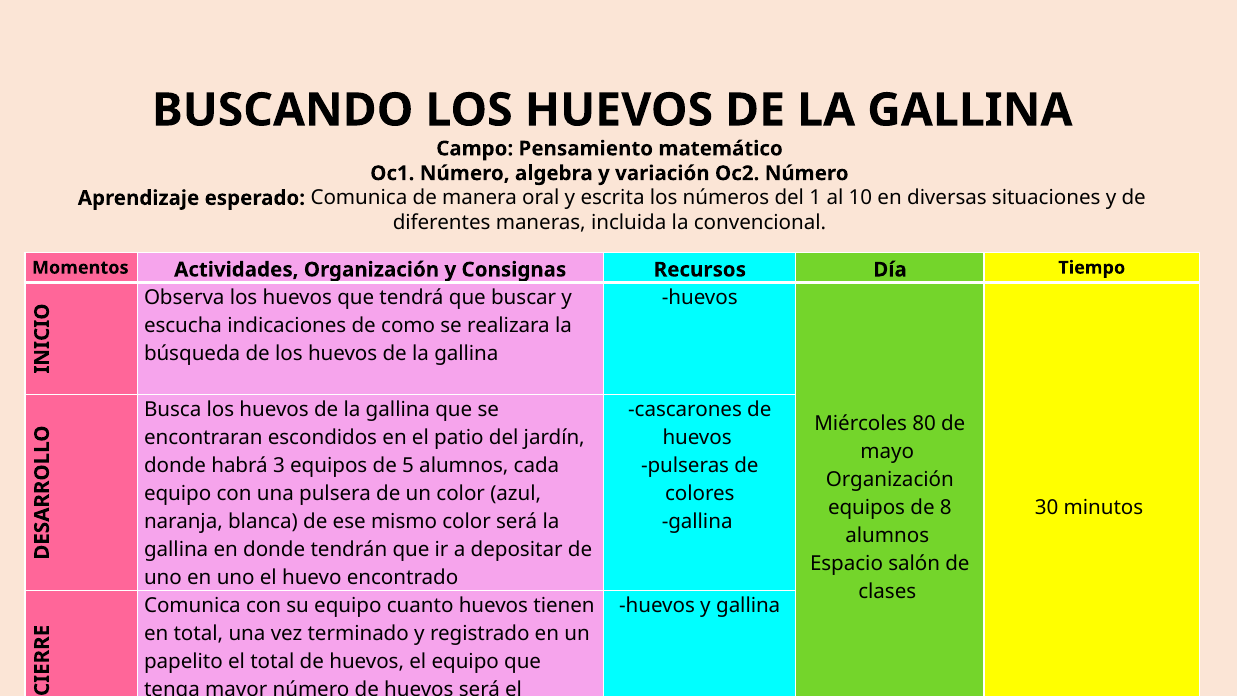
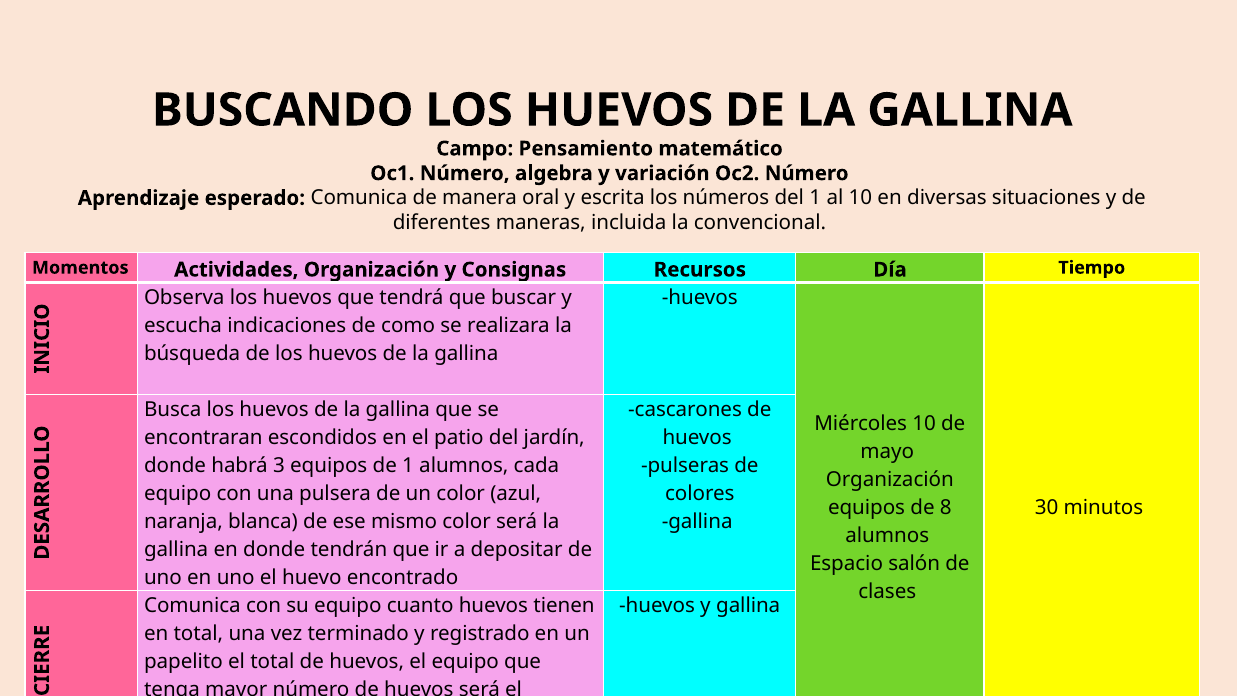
Miércoles 80: 80 -> 10
de 5: 5 -> 1
